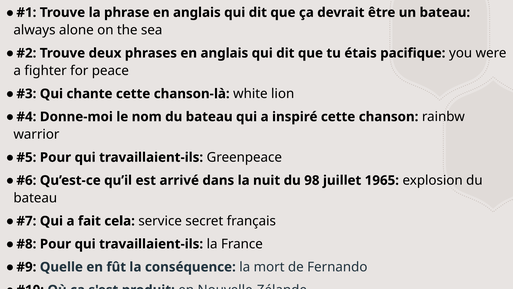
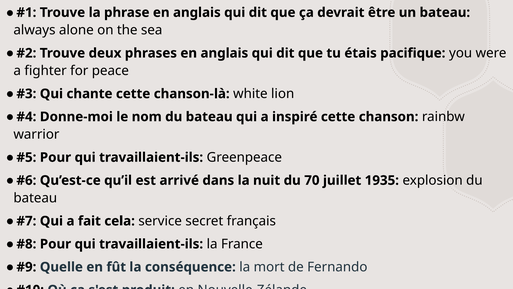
98: 98 -> 70
1965: 1965 -> 1935
